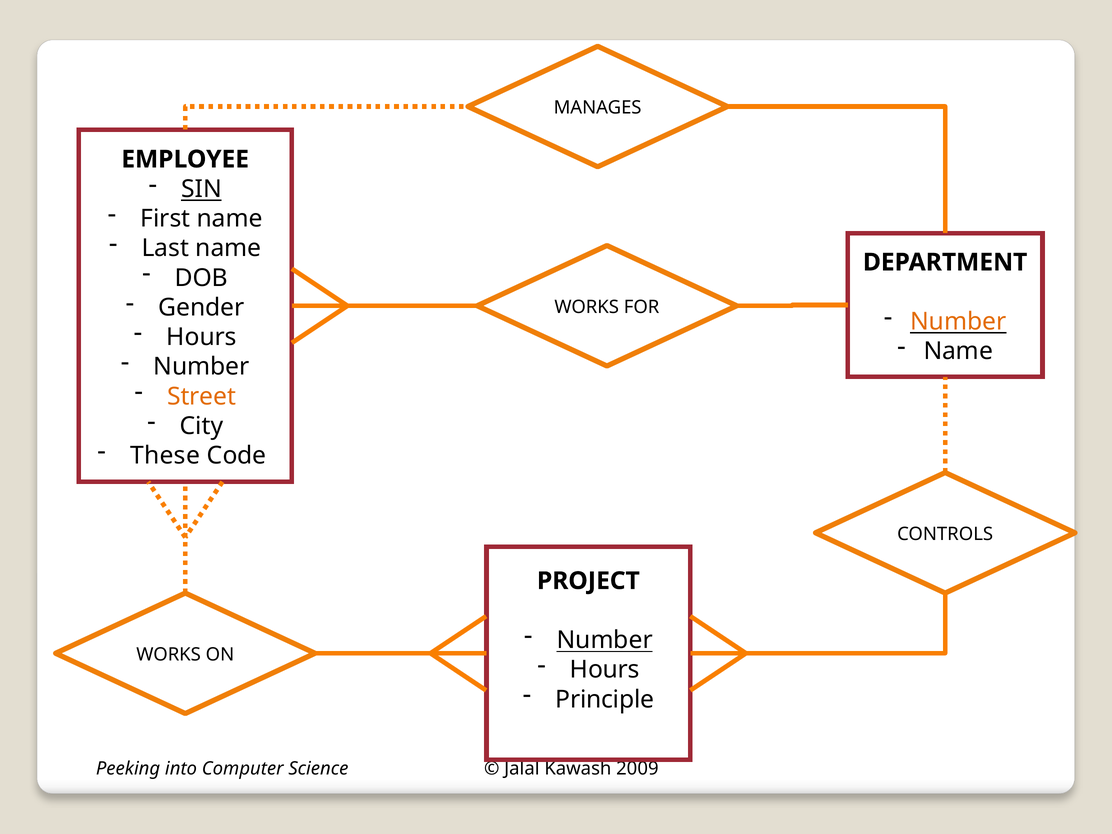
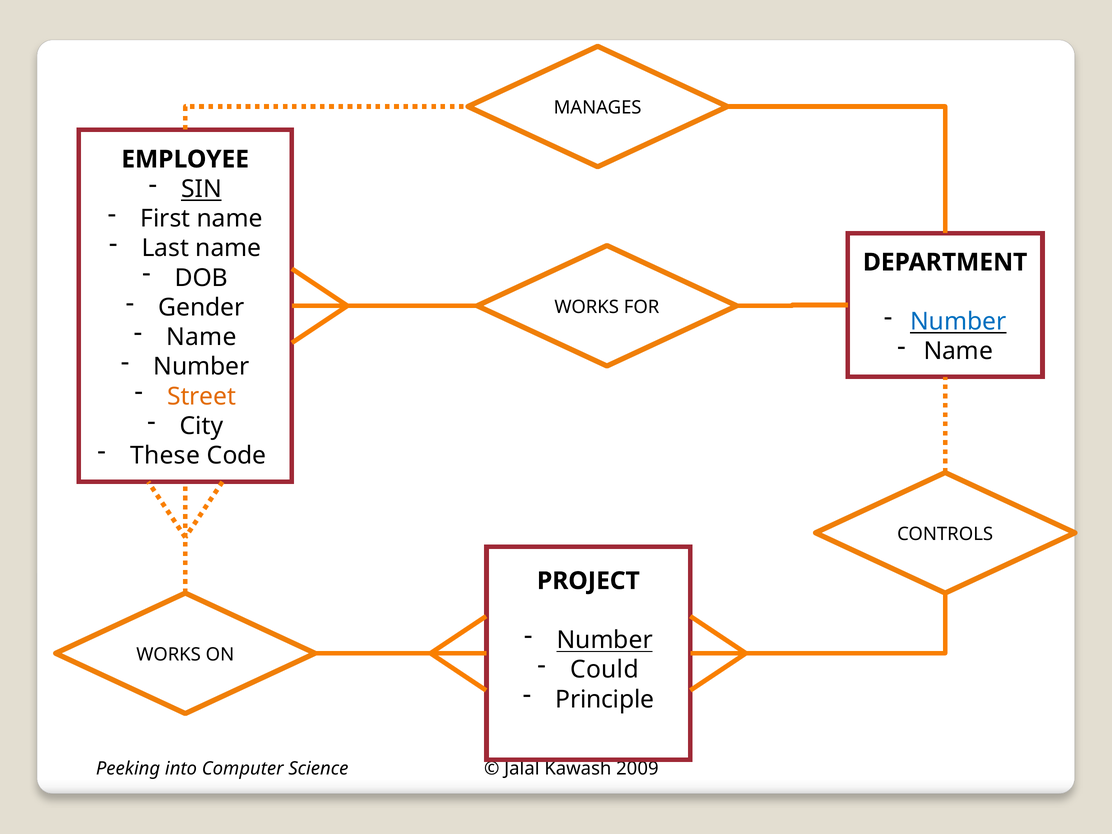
Number at (958, 322) colour: orange -> blue
Hours at (202, 337): Hours -> Name
Hours at (605, 670): Hours -> Could
